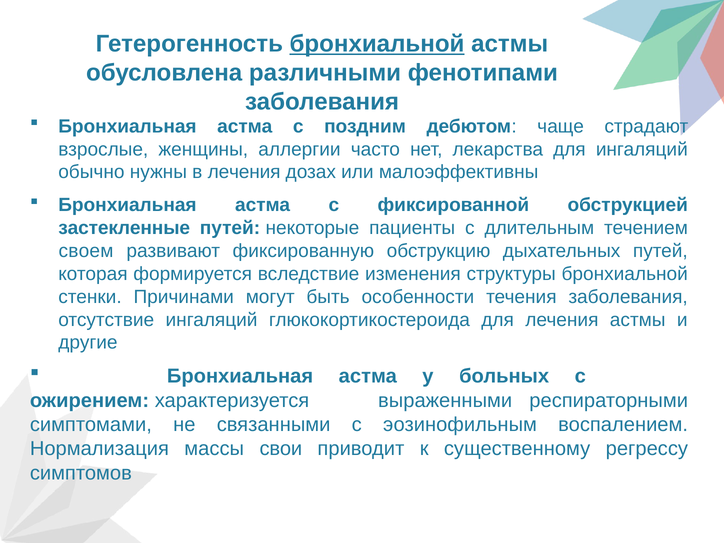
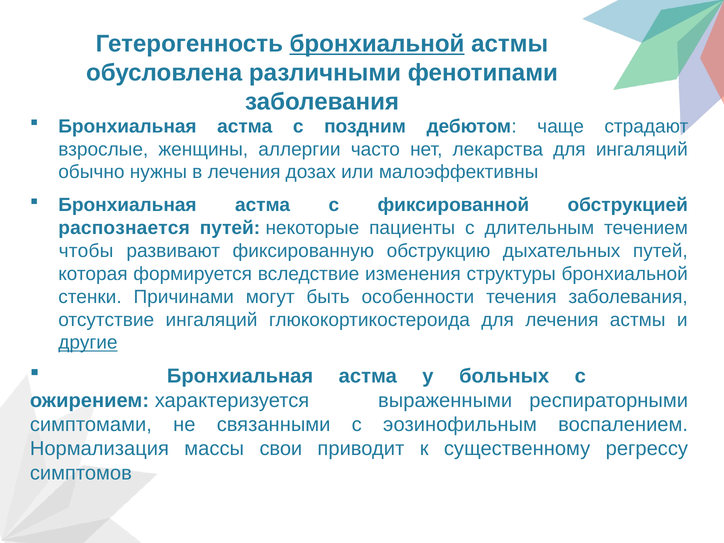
застекленные: застекленные -> распознается
своем: своем -> чтобы
другие underline: none -> present
